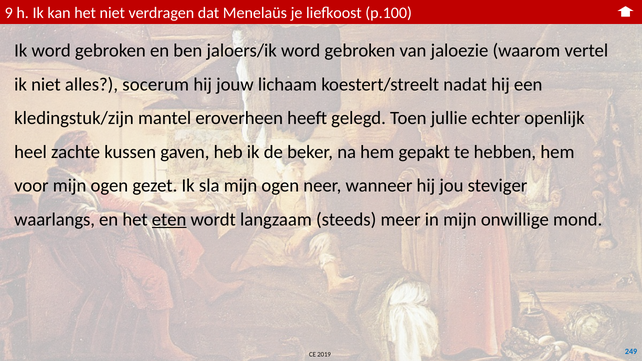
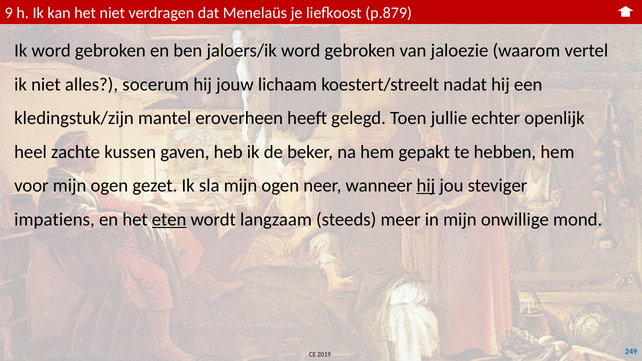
p.100: p.100 -> p.879
hij at (426, 186) underline: none -> present
waarlangs: waarlangs -> impatiens
